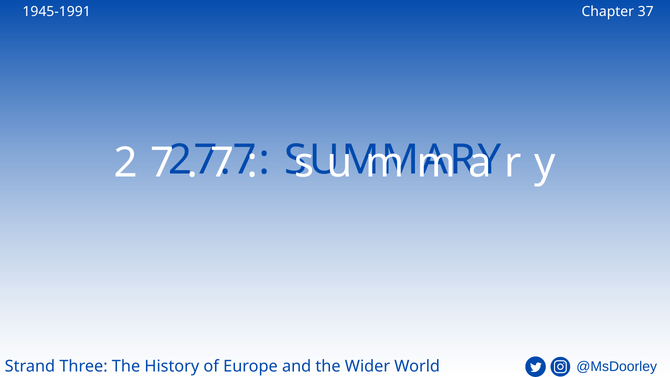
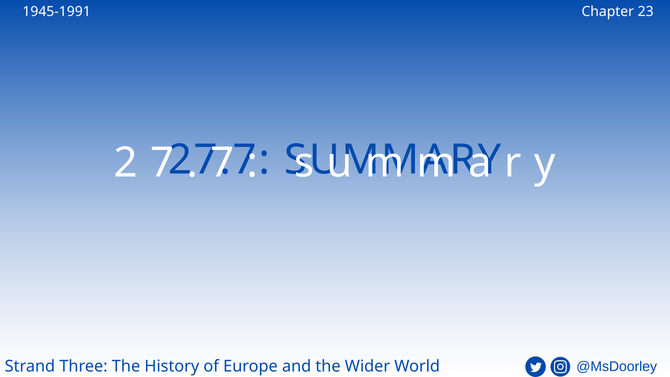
37: 37 -> 23
